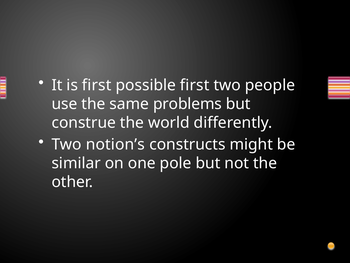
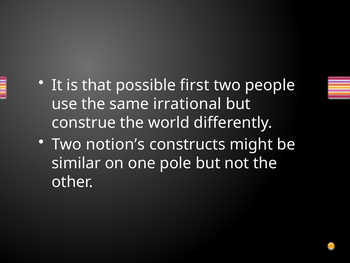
is first: first -> that
problems: problems -> irrational
